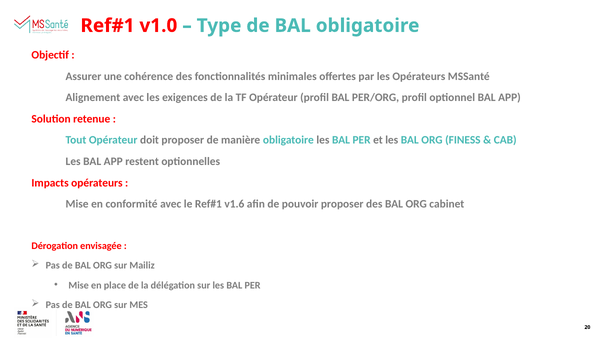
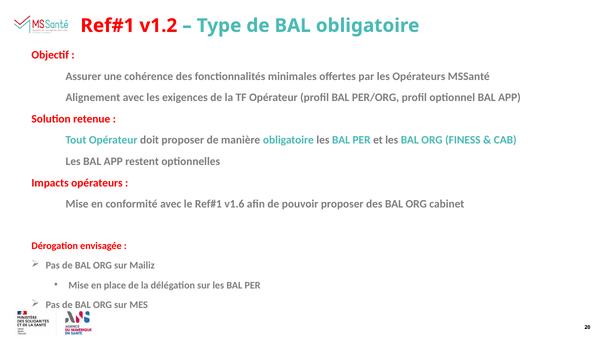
v1.0: v1.0 -> v1.2
